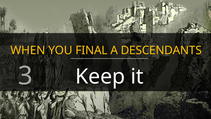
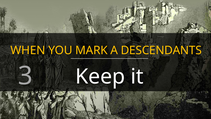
FINAL: FINAL -> MARK
